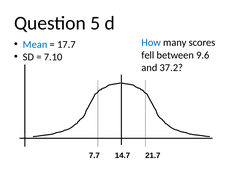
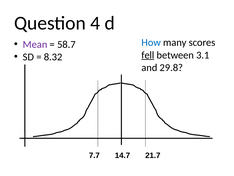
5: 5 -> 4
Mean colour: blue -> purple
17.7: 17.7 -> 58.7
fell underline: none -> present
9.6: 9.6 -> 3.1
7.10: 7.10 -> 8.32
37.2: 37.2 -> 29.8
